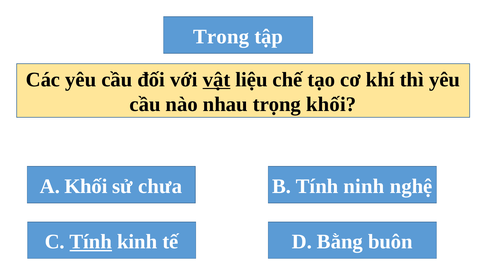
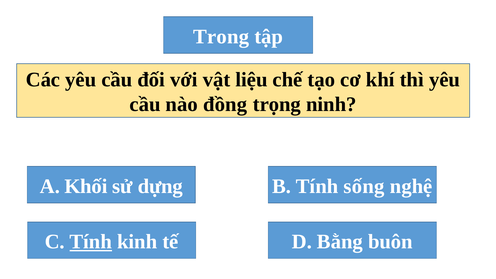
vật underline: present -> none
nhau: nhau -> đồng
trọng khối: khối -> ninh
chưa: chưa -> dựng
ninh: ninh -> sống
